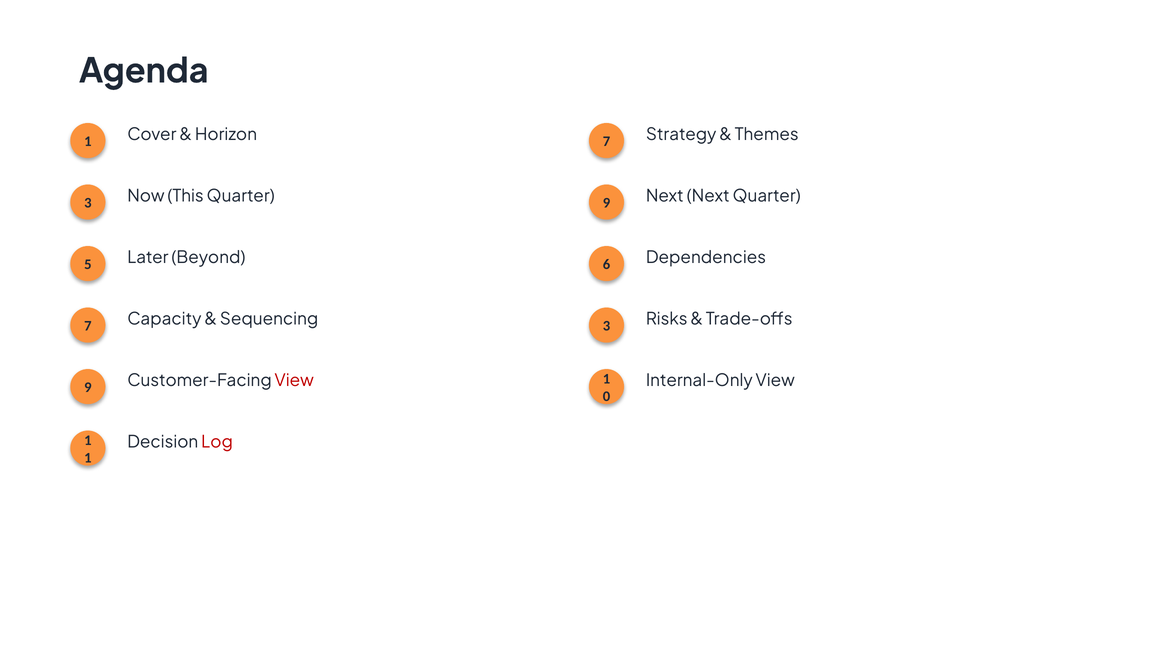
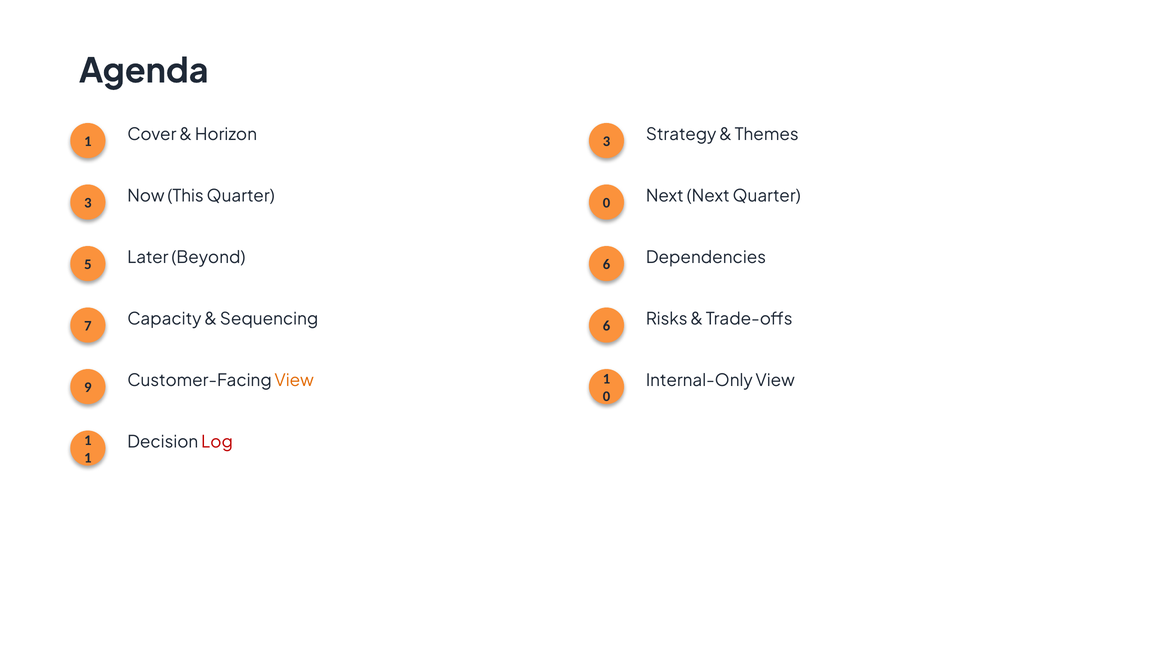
Horizon 7: 7 -> 3
Quarter 9: 9 -> 0
Sequencing 3: 3 -> 6
View at (294, 381) colour: red -> orange
